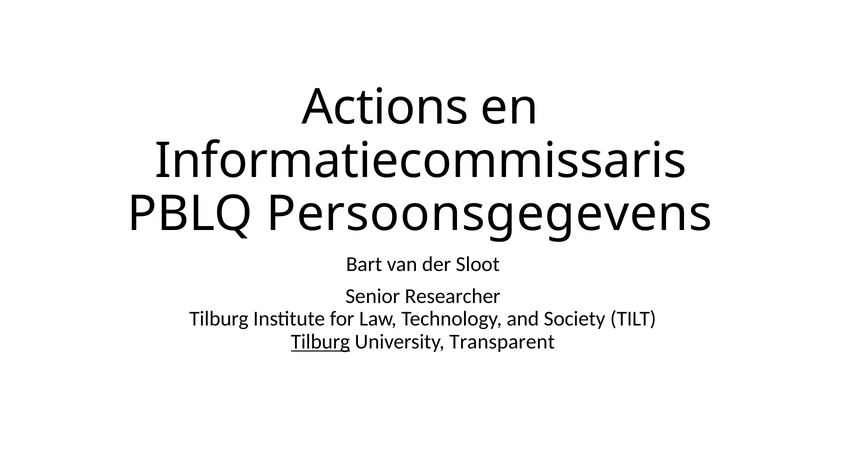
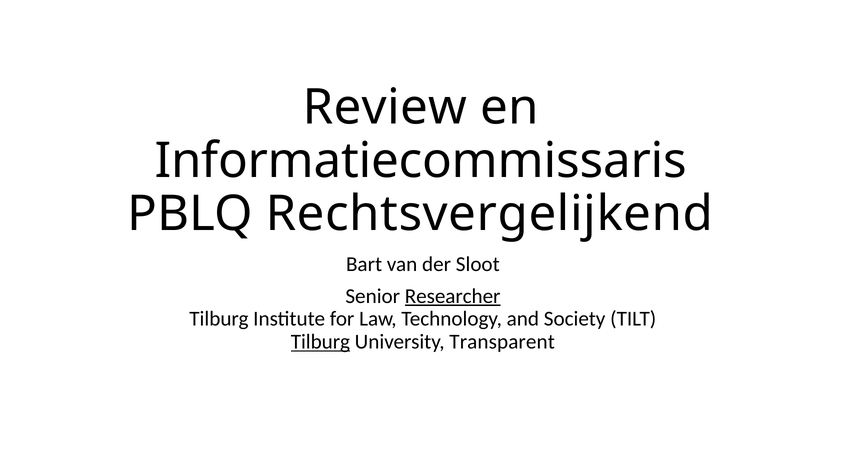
Actions: Actions -> Review
Persoonsgegevens: Persoonsgegevens -> Rechtsvergelijkend
Researcher underline: none -> present
